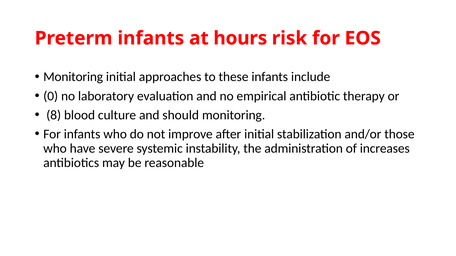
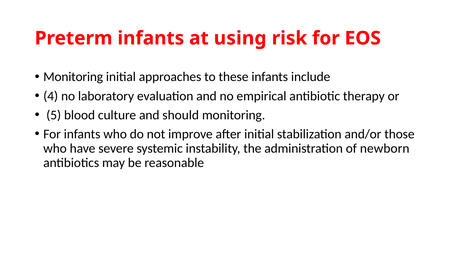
hours: hours -> using
0: 0 -> 4
8: 8 -> 5
increases: increases -> newborn
